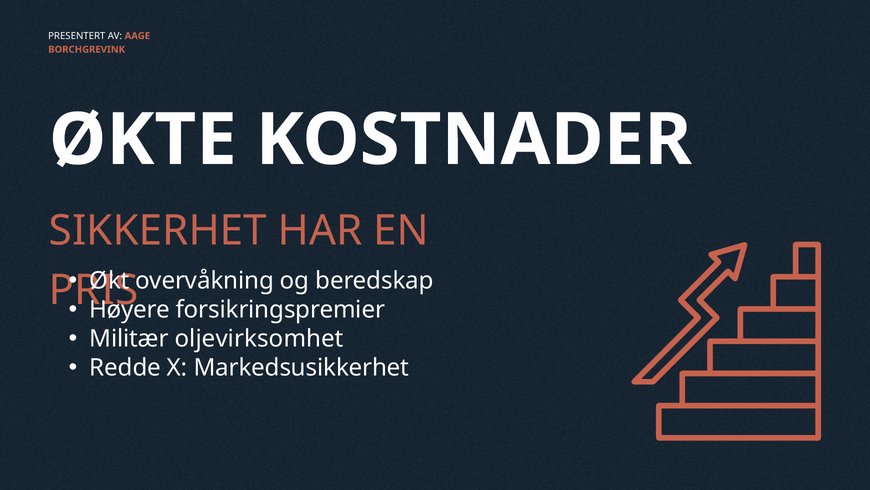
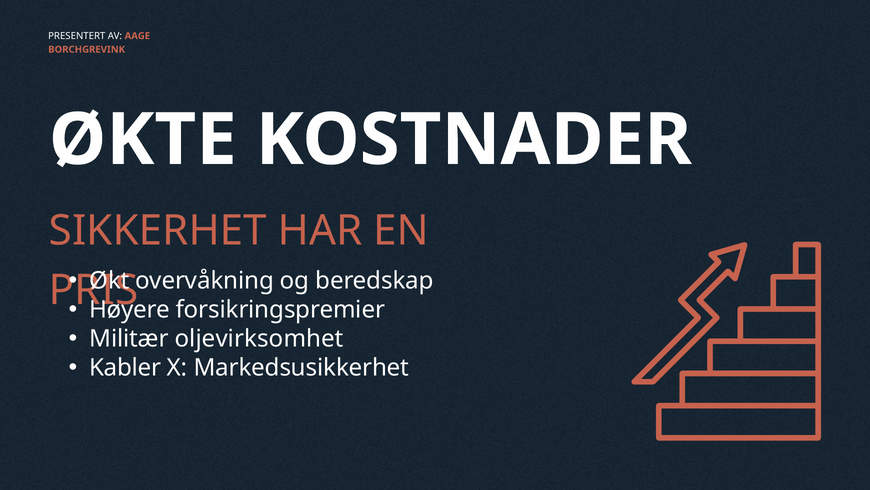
Redde: Redde -> Kabler
